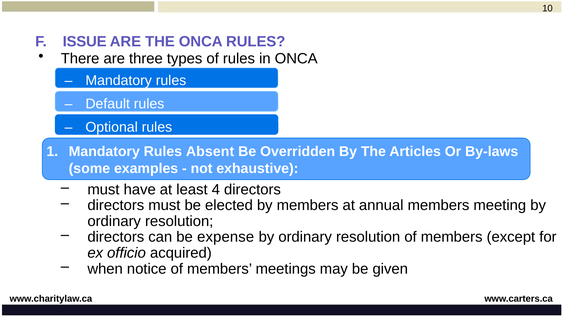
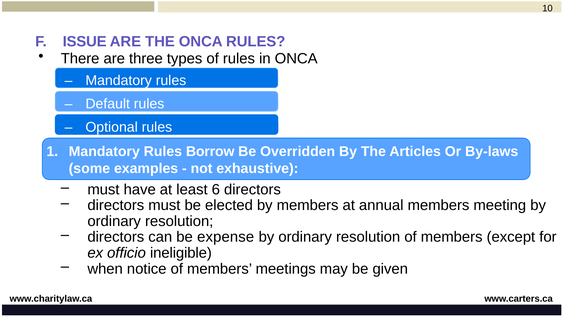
Absent: Absent -> Borrow
4: 4 -> 6
acquired: acquired -> ineligible
